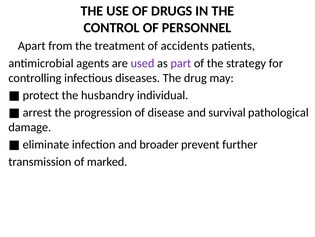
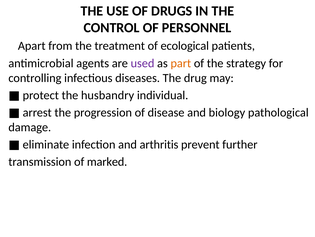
accidents: accidents -> ecological
part colour: purple -> orange
survival: survival -> biology
broader: broader -> arthritis
